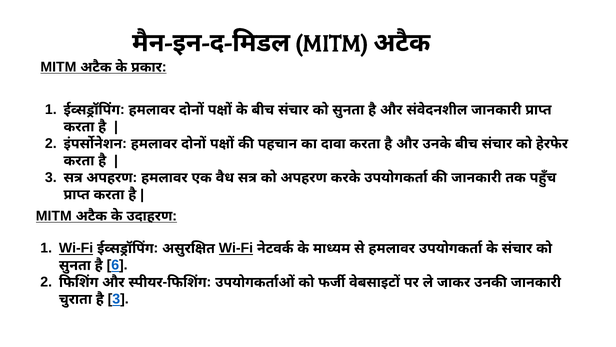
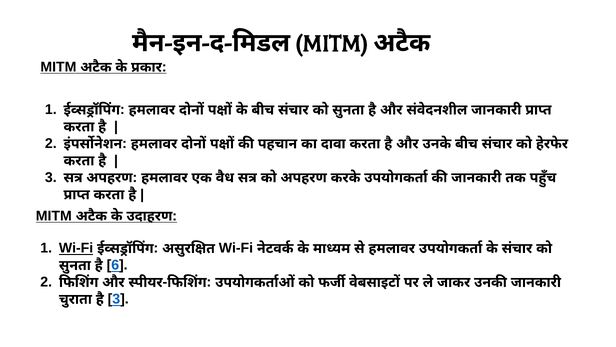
Wi-Fi at (236, 248) underline: present -> none
